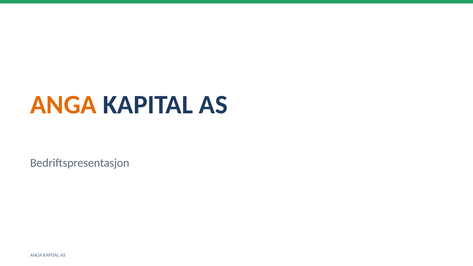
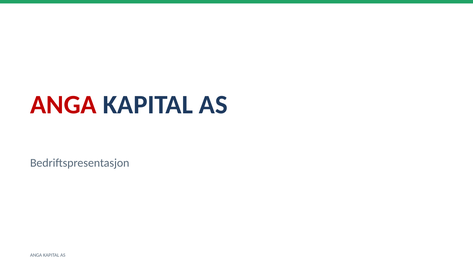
ANGA at (63, 105) colour: orange -> red
